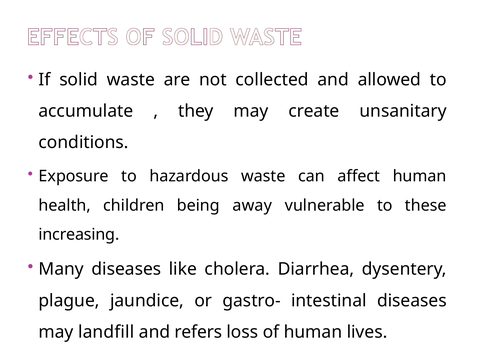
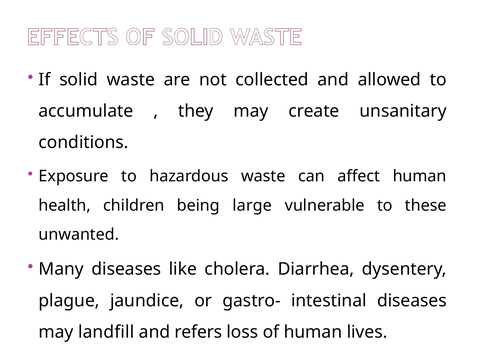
away: away -> large
increasing: increasing -> unwanted
